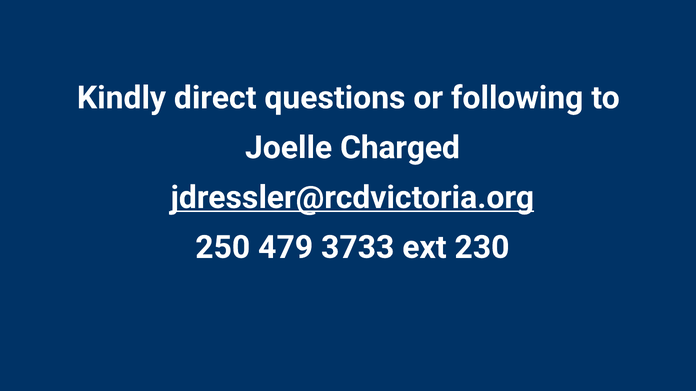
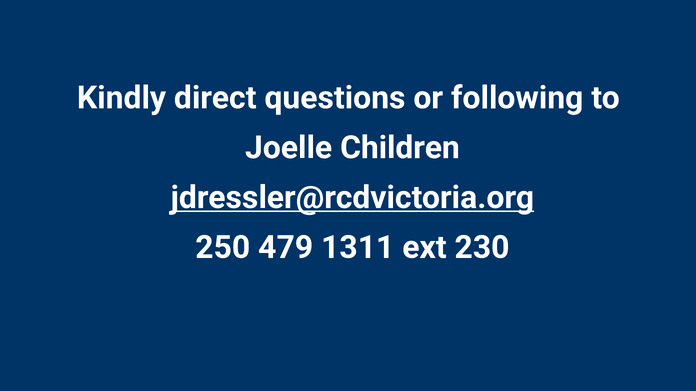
Charged: Charged -> Children
3733: 3733 -> 1311
